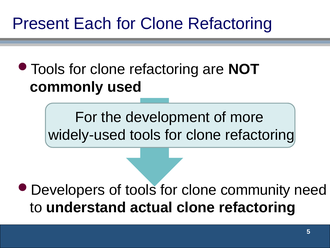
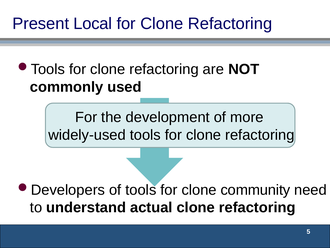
Each: Each -> Local
